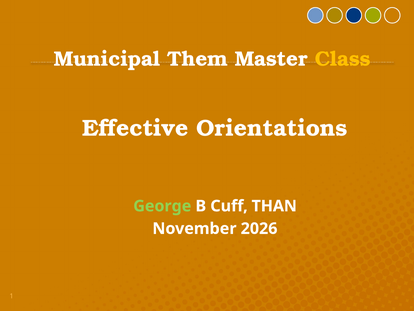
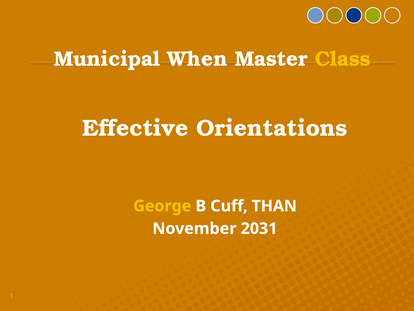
Them: Them -> When
George colour: light green -> yellow
2026: 2026 -> 2031
